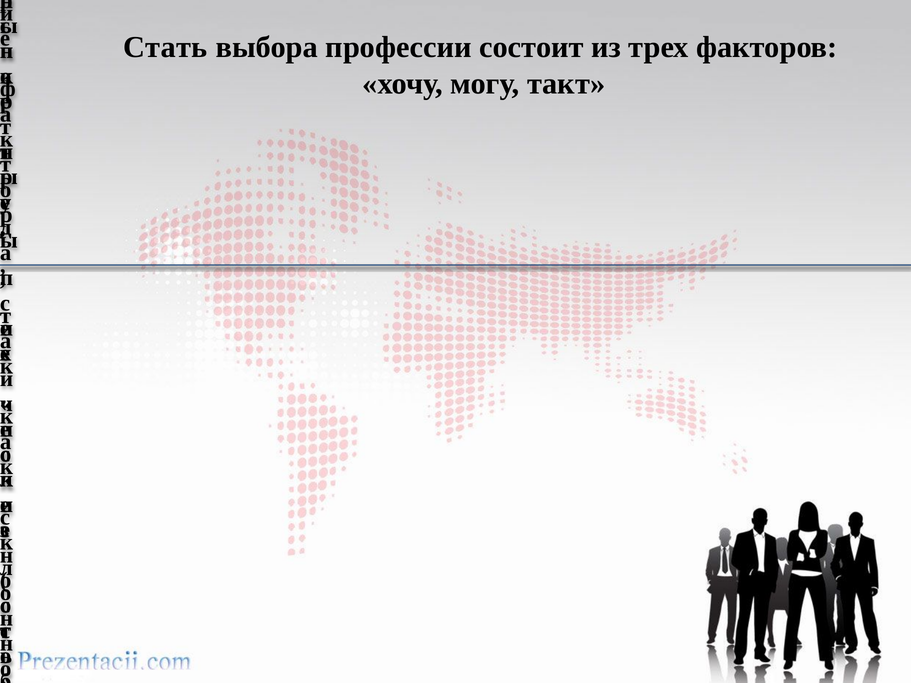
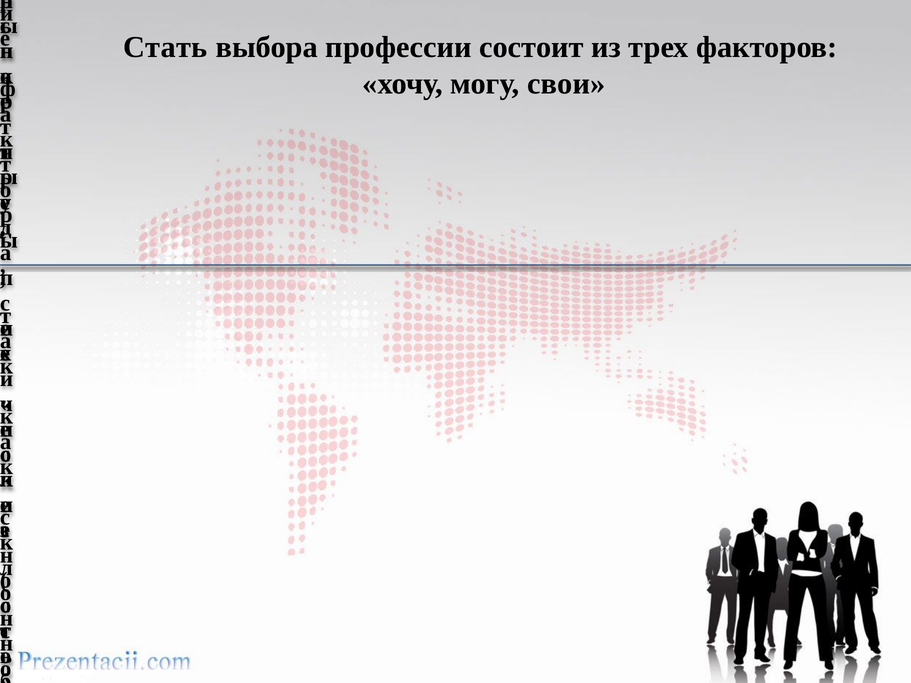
такт: такт -> свои
